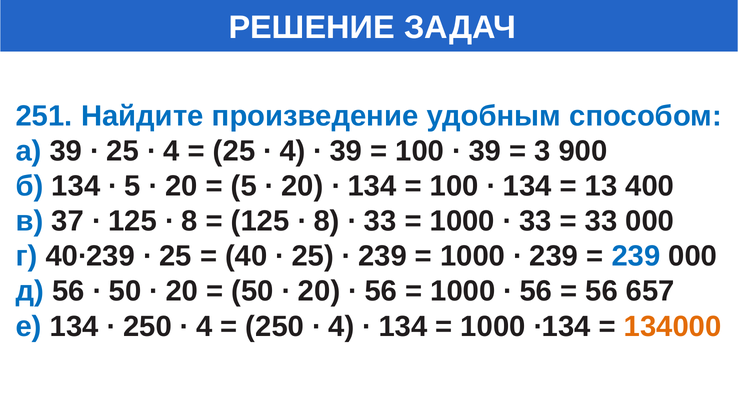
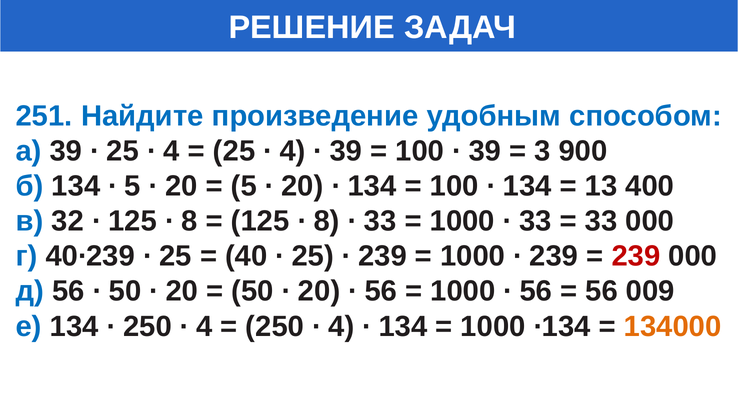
37: 37 -> 32
239 at (636, 256) colour: blue -> red
657: 657 -> 009
